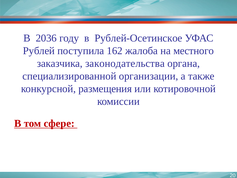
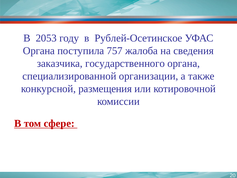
2036: 2036 -> 2053
Рублей at (39, 51): Рублей -> Органа
162: 162 -> 757
местного: местного -> сведения
законодательства: законодательства -> государственного
